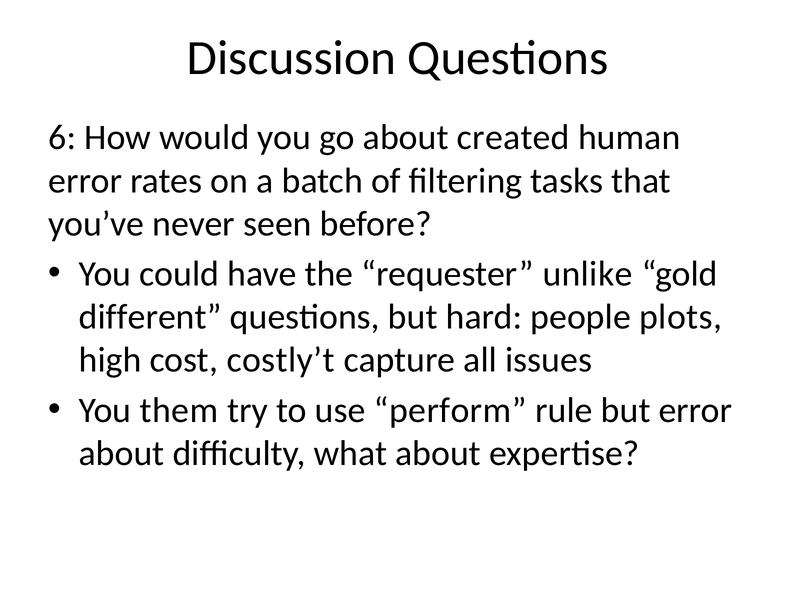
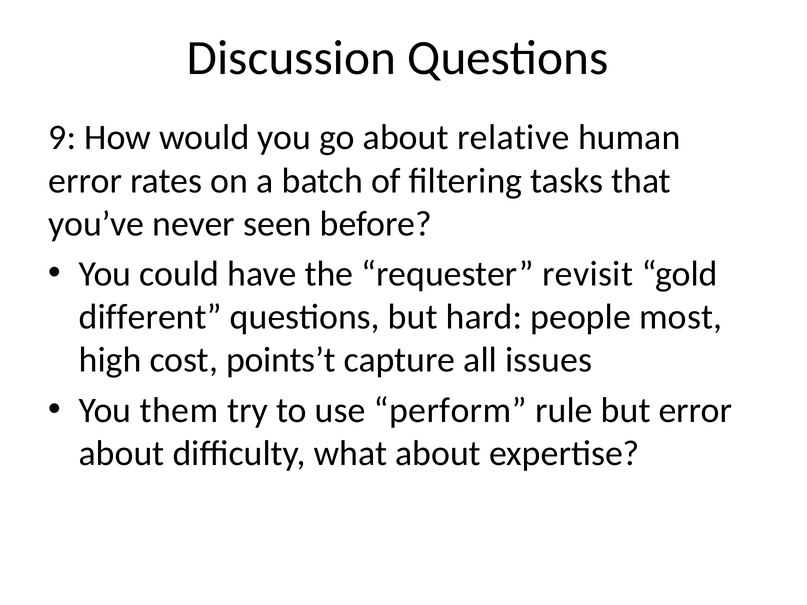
6: 6 -> 9
created: created -> relative
unlike: unlike -> revisit
plots: plots -> most
costly’t: costly’t -> points’t
